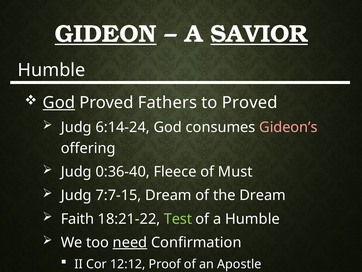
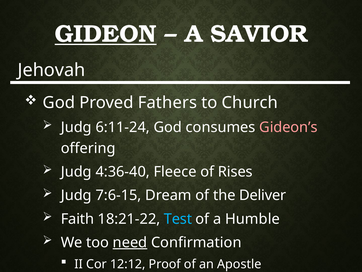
SAVIOR underline: present -> none
Humble at (51, 70): Humble -> Jehovah
God at (59, 102) underline: present -> none
to Proved: Proved -> Church
6:14-24: 6:14-24 -> 6:11-24
0:36-40: 0:36-40 -> 4:36-40
Must: Must -> Rises
7:7-15: 7:7-15 -> 7:6-15
the Dream: Dream -> Deliver
Test colour: light green -> light blue
